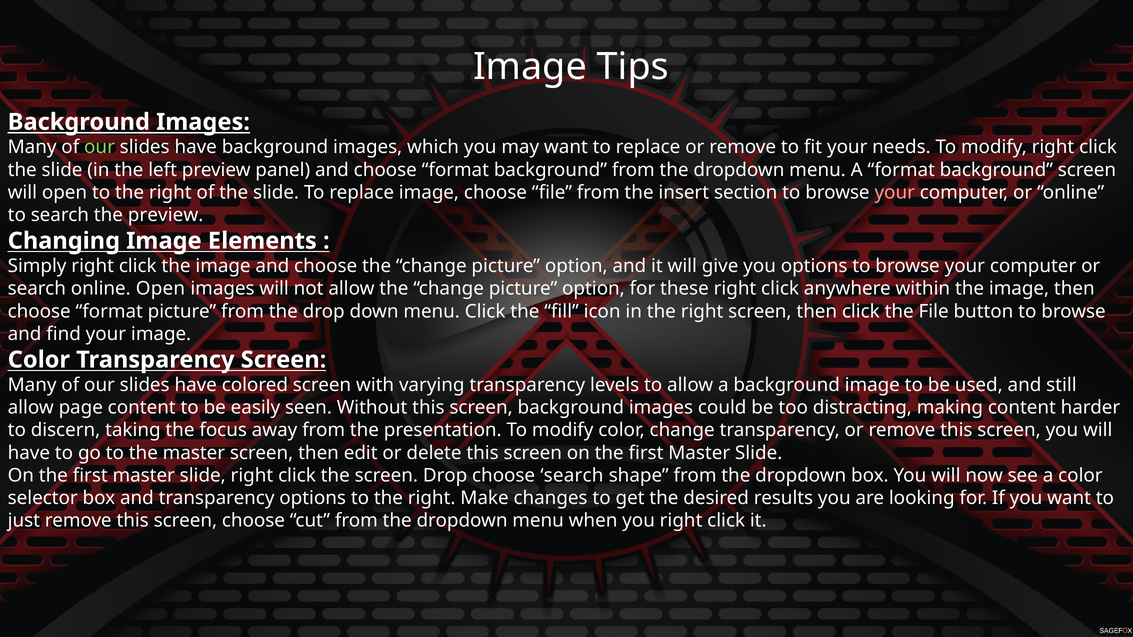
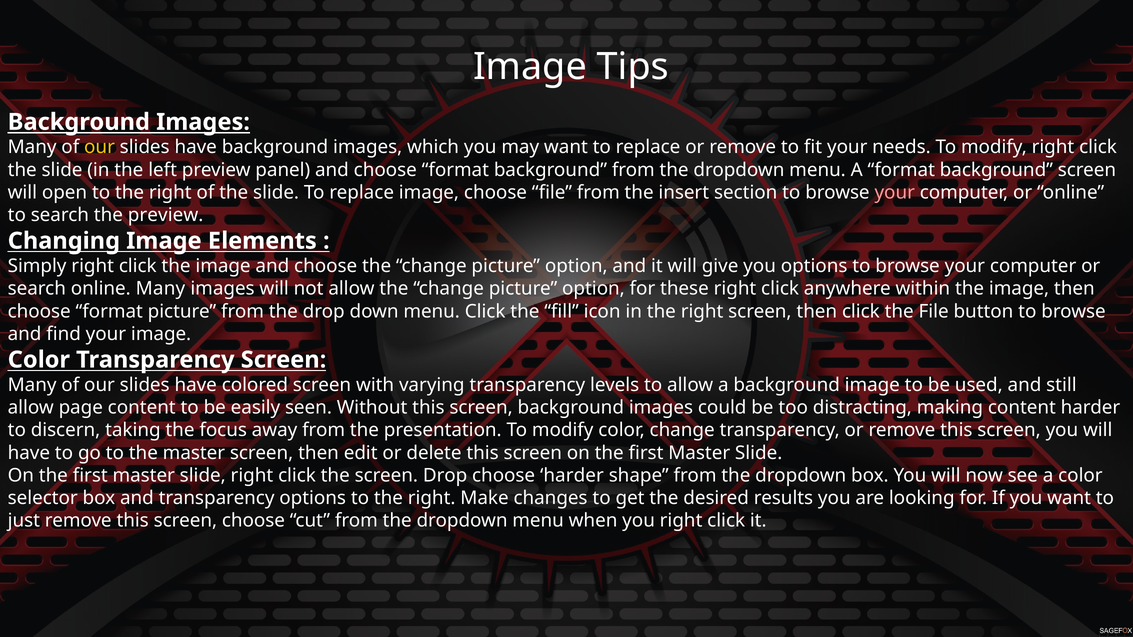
our at (99, 147) colour: light green -> yellow
online Open: Open -> Many
choose search: search -> harder
